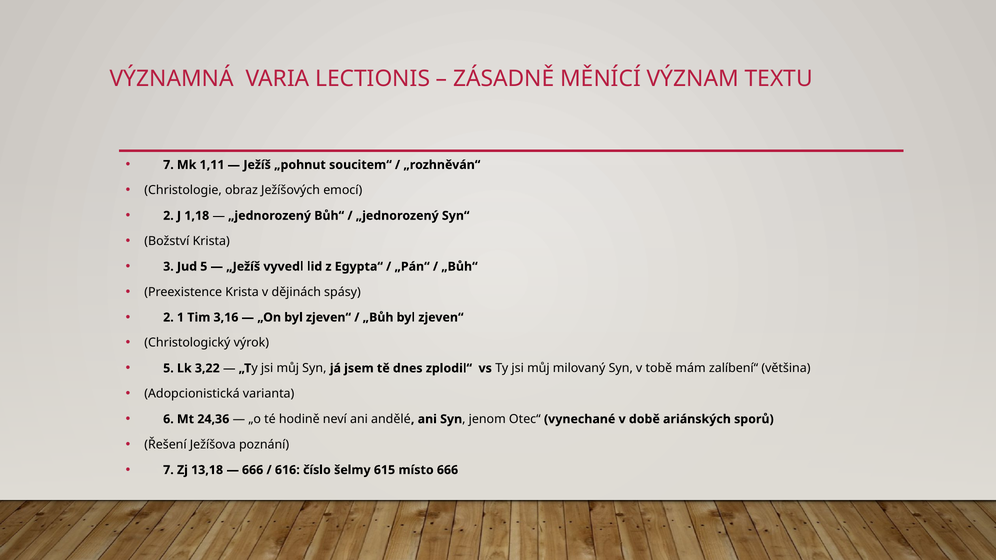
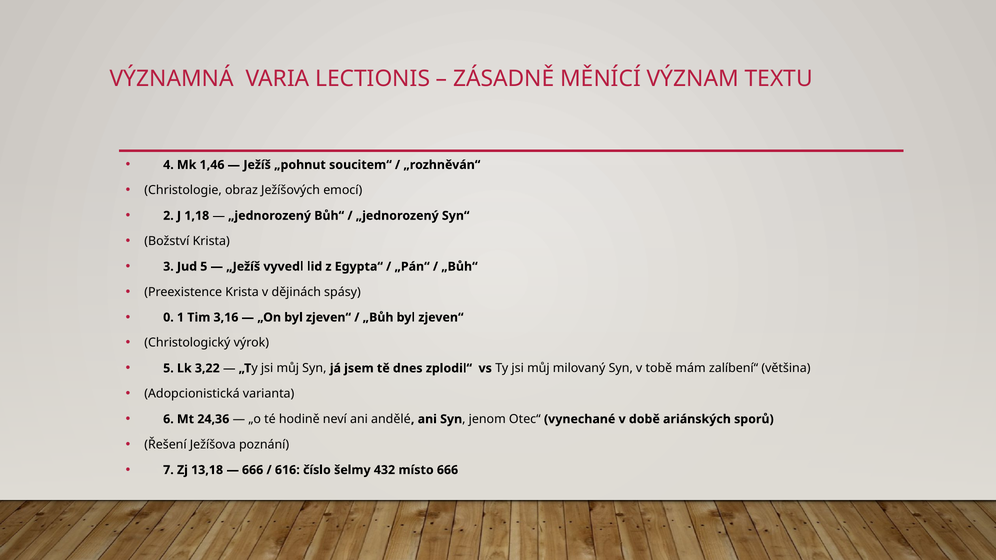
7 at (168, 165): 7 -> 4
1,11: 1,11 -> 1,46
2 at (168, 318): 2 -> 0
615: 615 -> 432
